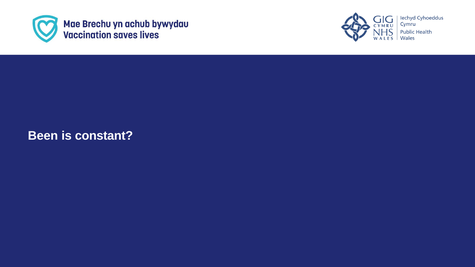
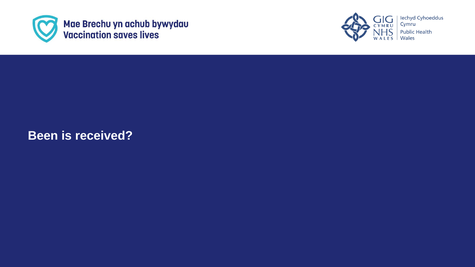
constant: constant -> received
